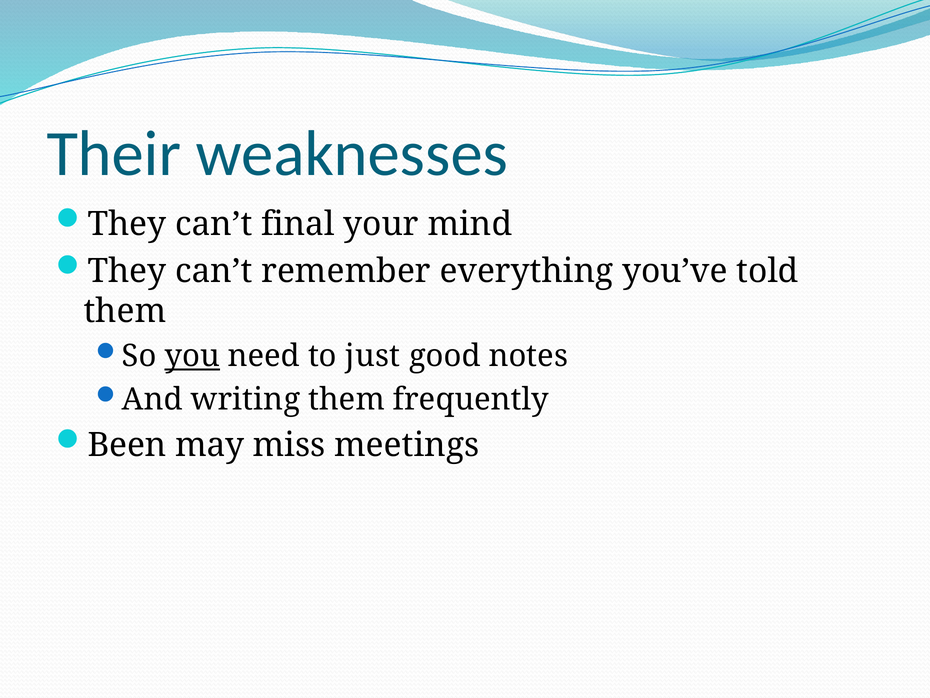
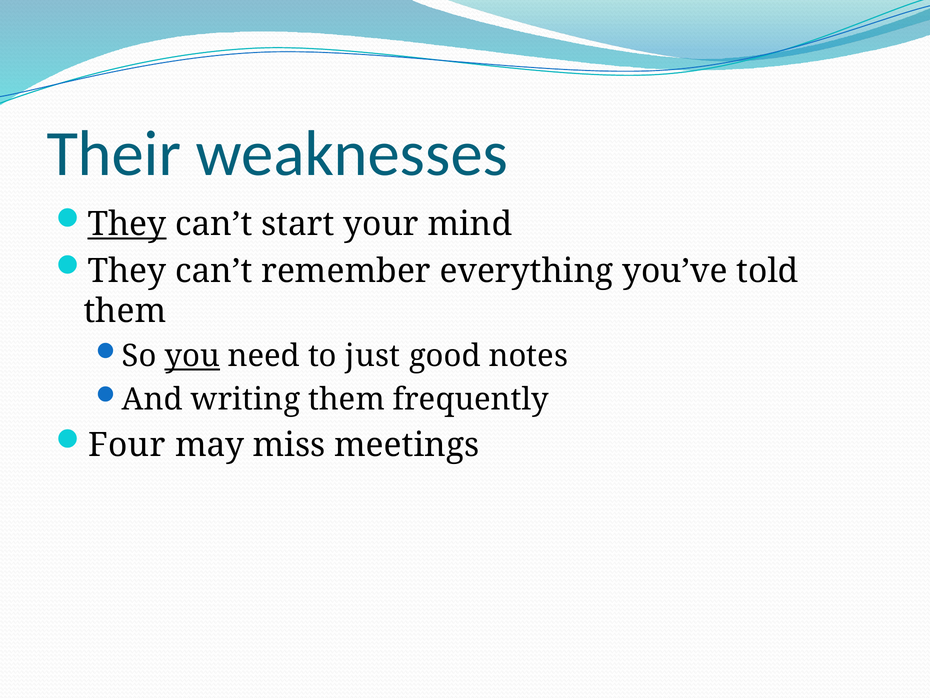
They at (127, 224) underline: none -> present
final: final -> start
Been: Been -> Four
